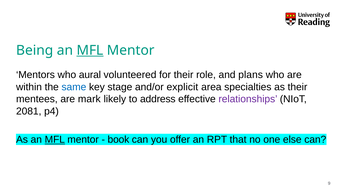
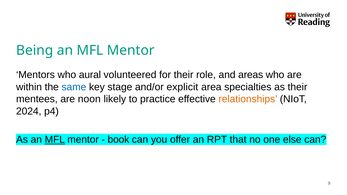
MFL at (90, 50) underline: present -> none
plans: plans -> areas
mark: mark -> noon
address: address -> practice
relationships colour: purple -> orange
2081: 2081 -> 2024
